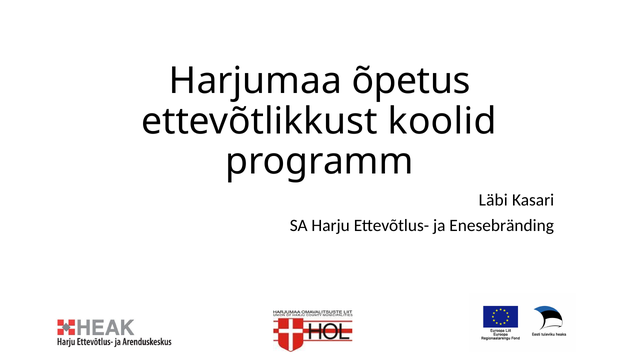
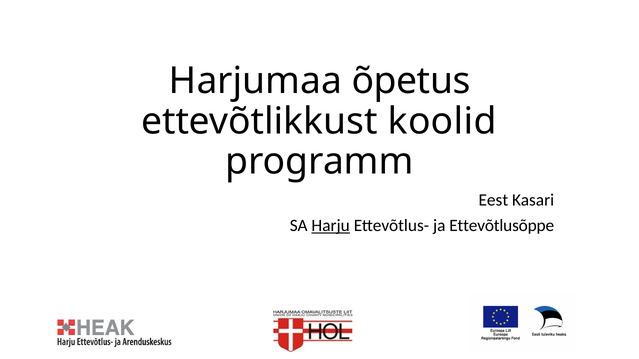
Läbi: Läbi -> Eest
Harju underline: none -> present
Enesebränding: Enesebränding -> Ettevõtlusõppe
